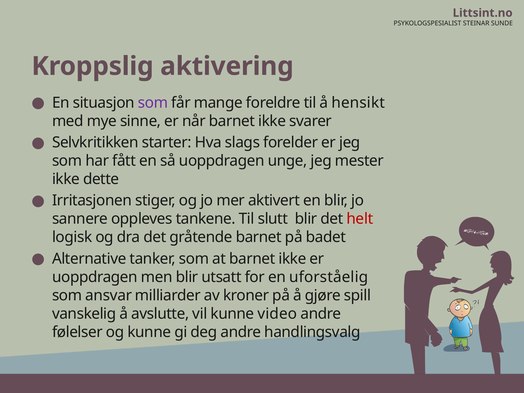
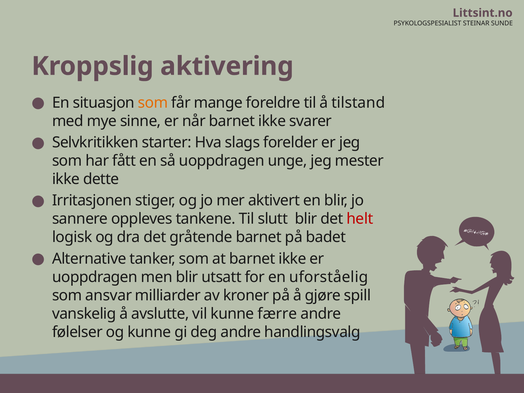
som at (153, 103) colour: purple -> orange
hensikt: hensikt -> tilstand
video: video -> færre
